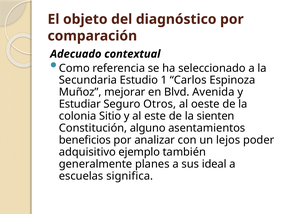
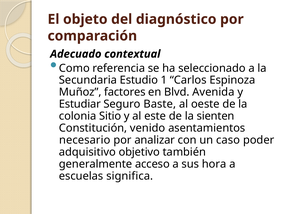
mejorar: mejorar -> factores
Otros: Otros -> Baste
alguno: alguno -> venido
beneficios: beneficios -> necesario
lejos: lejos -> caso
ejemplo: ejemplo -> objetivo
planes: planes -> acceso
ideal: ideal -> hora
